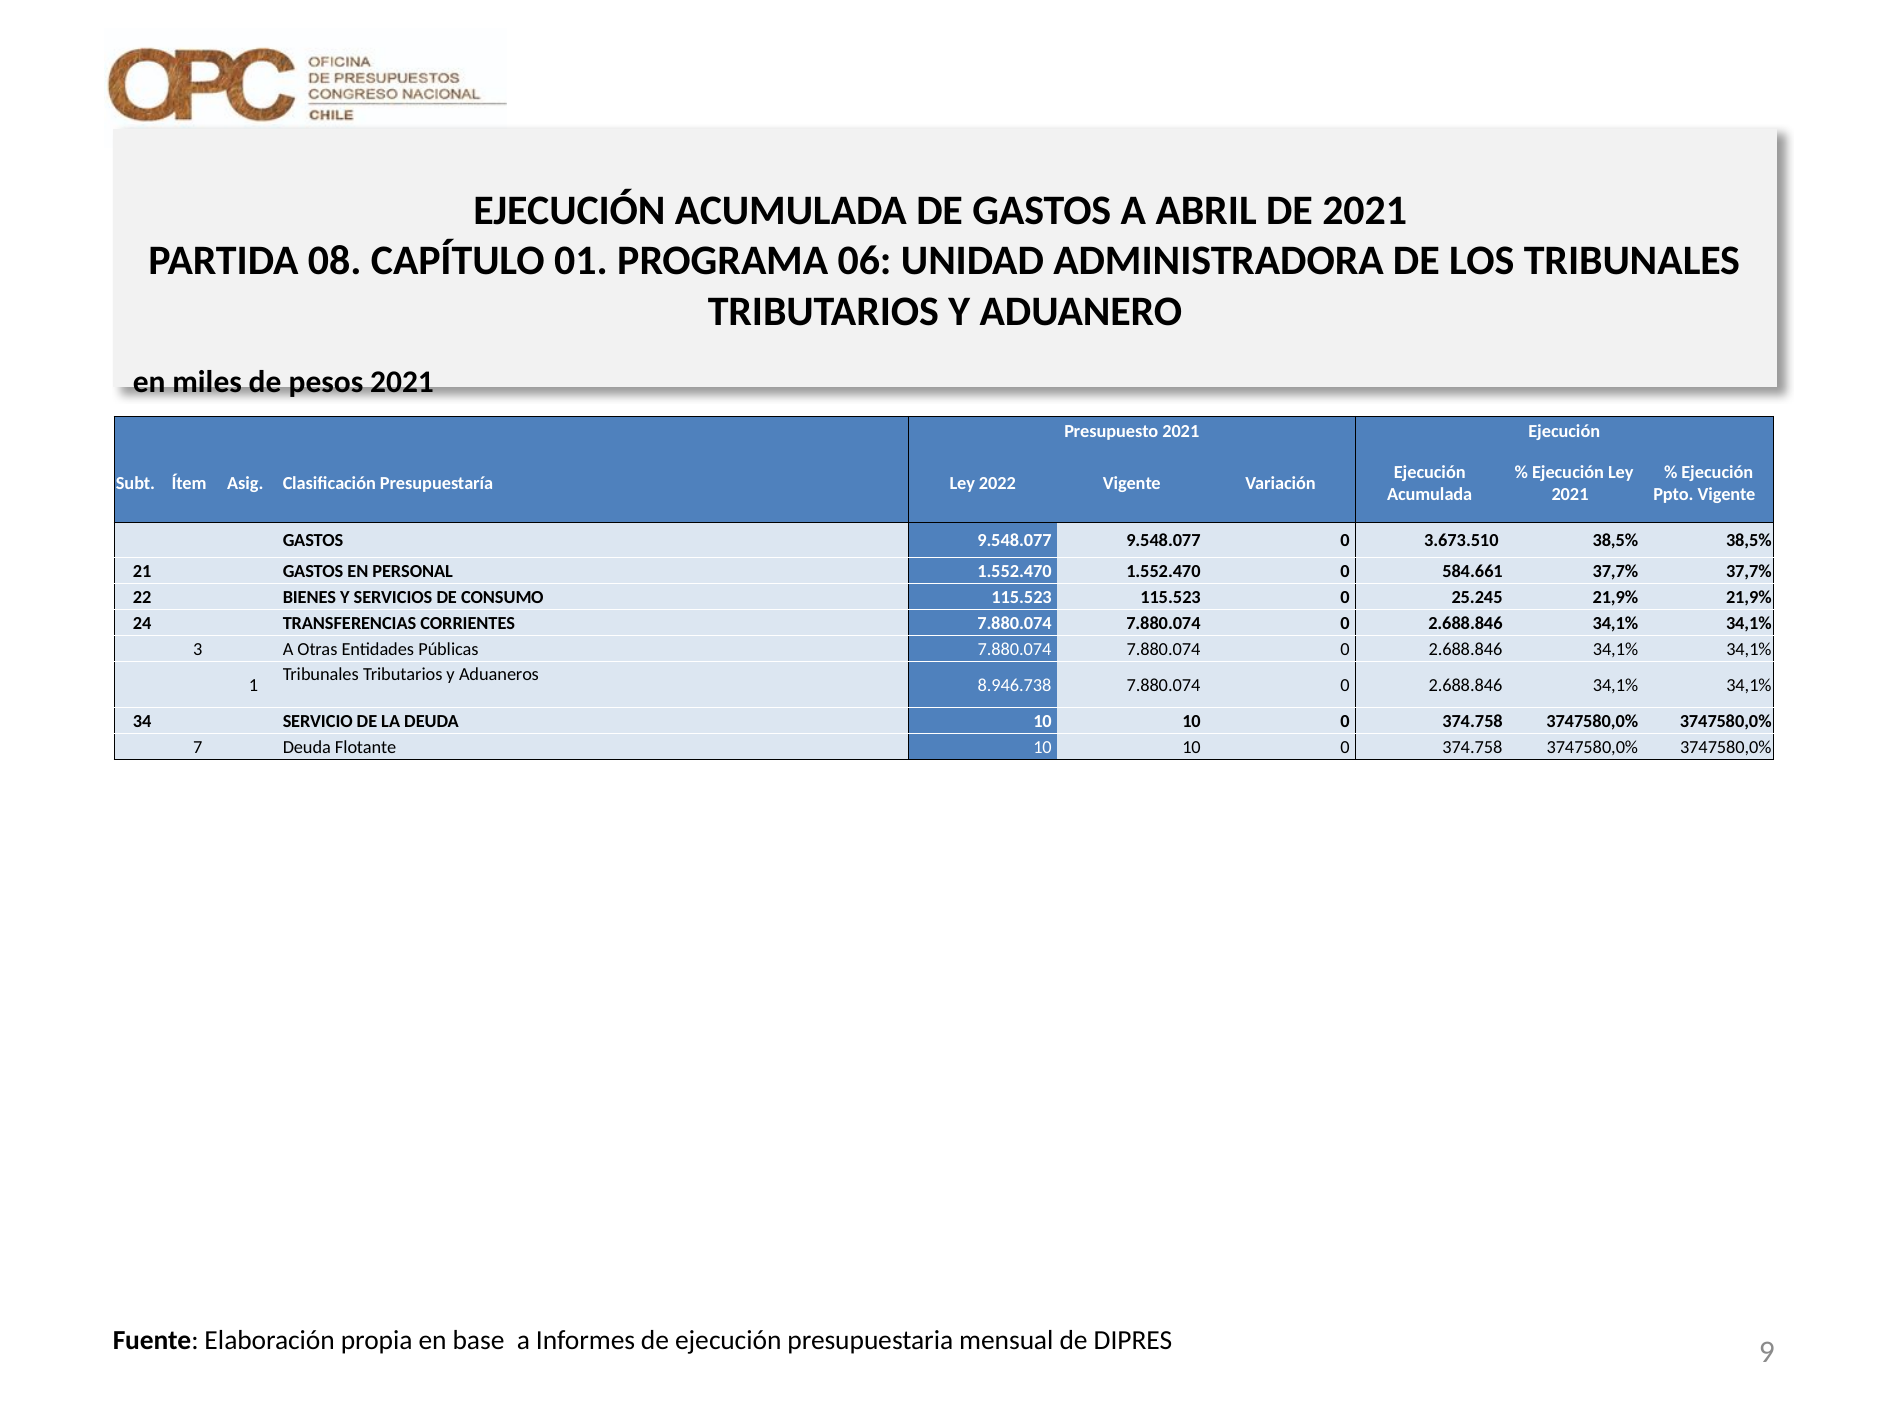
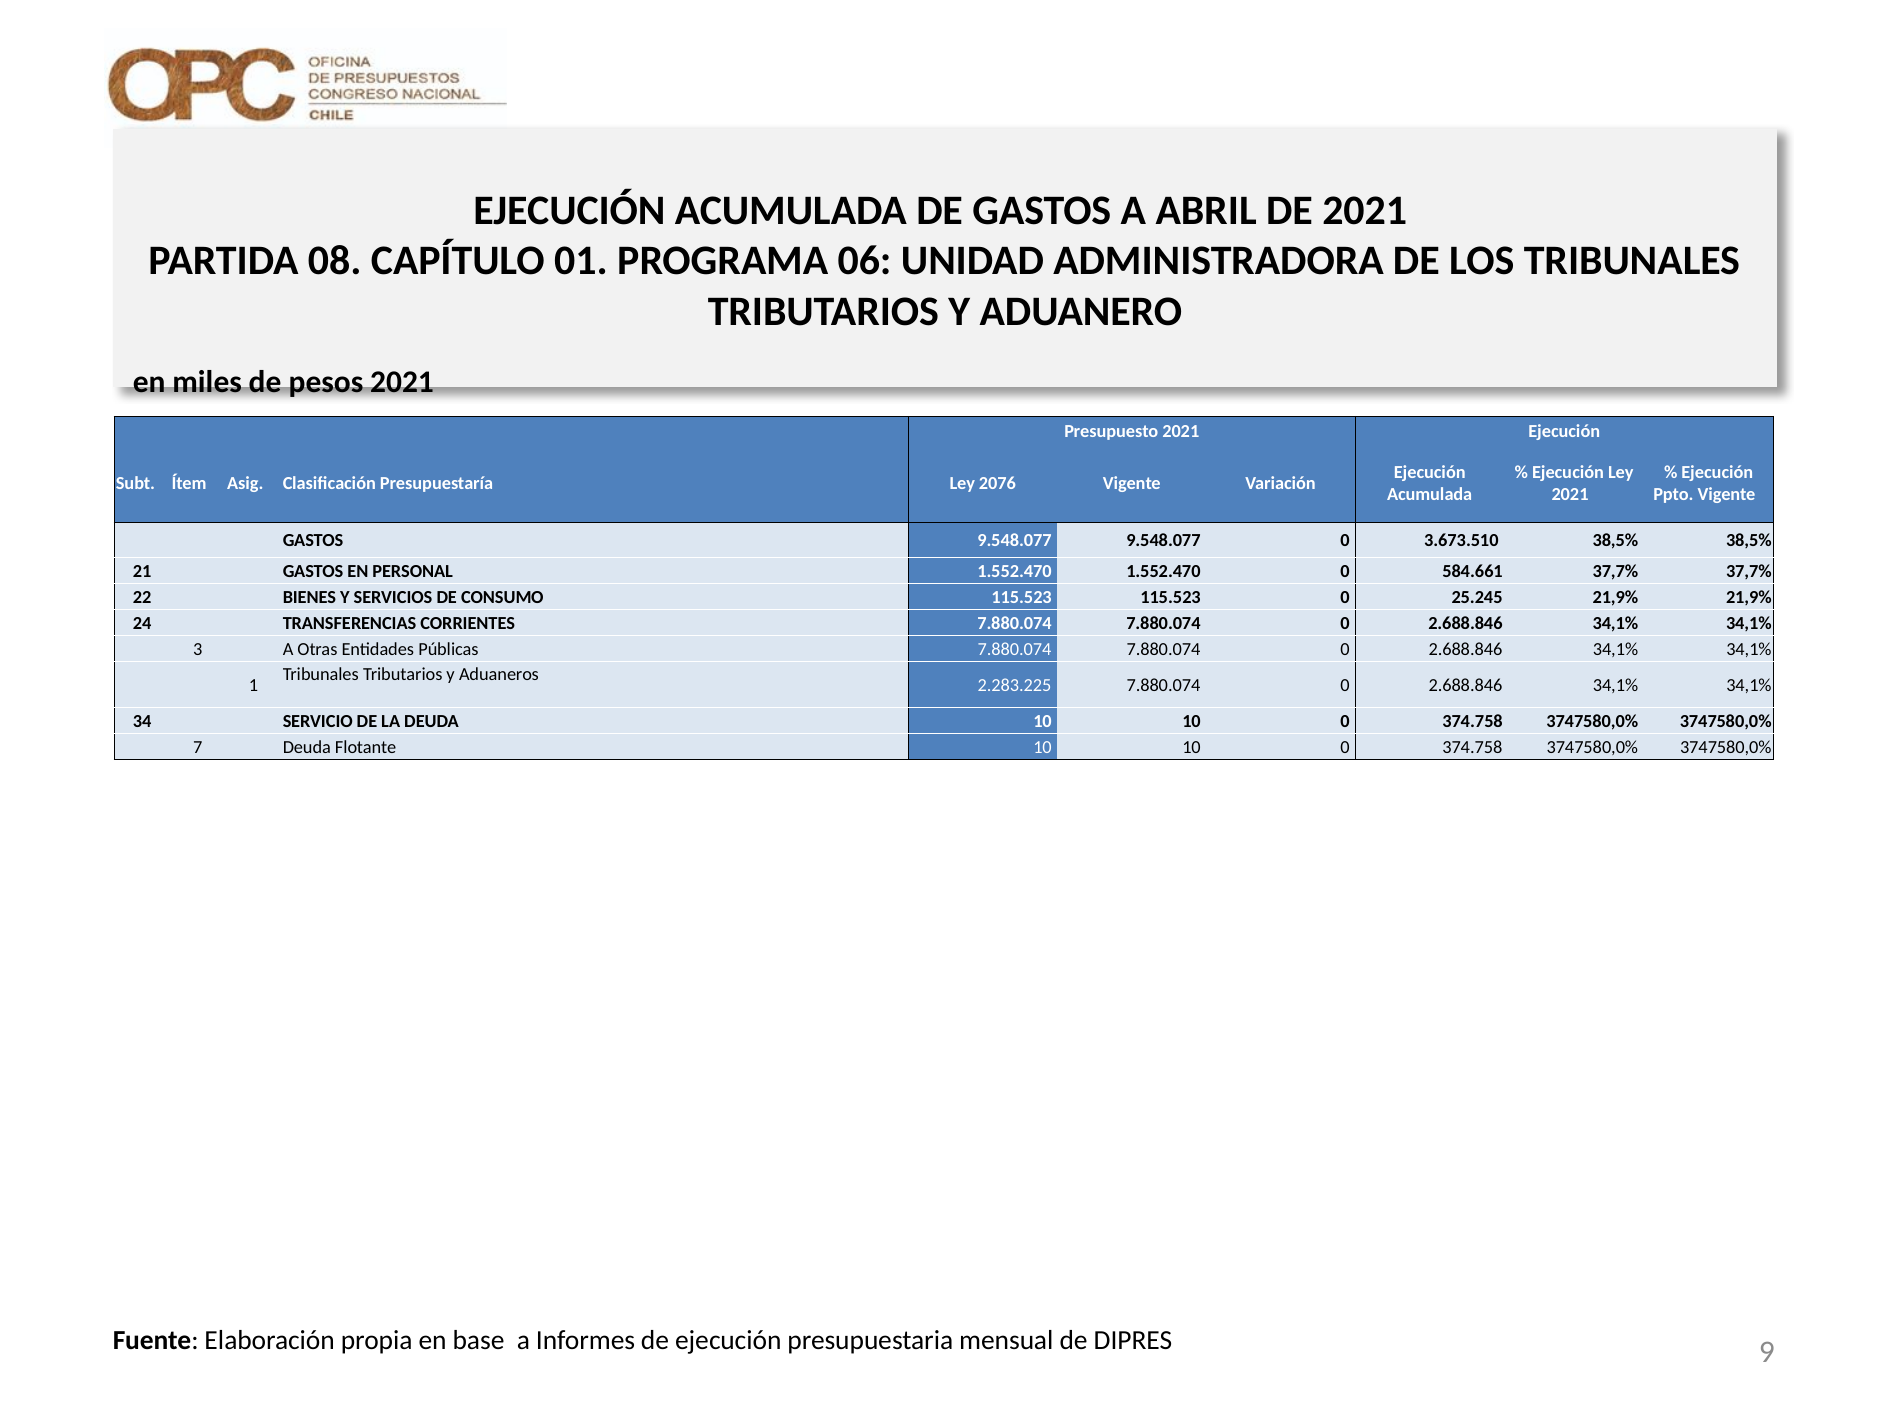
2022: 2022 -> 2076
8.946.738: 8.946.738 -> 2.283.225
